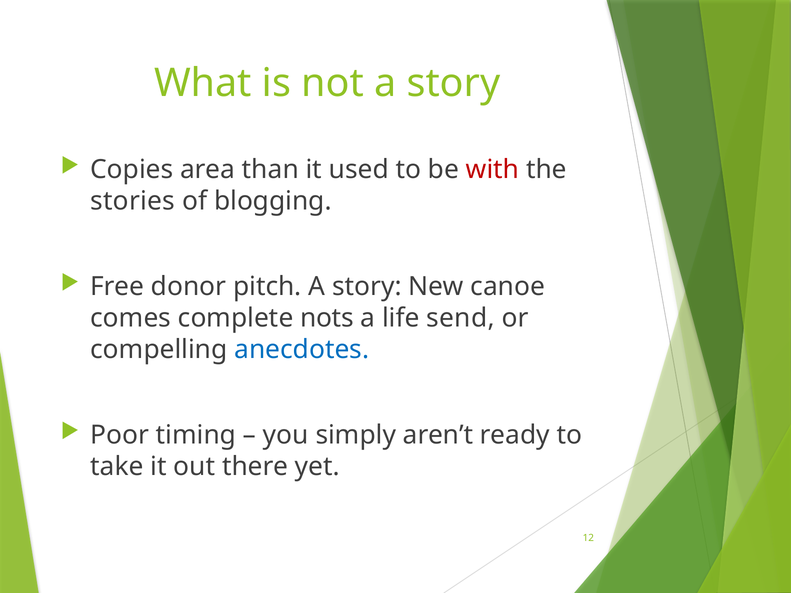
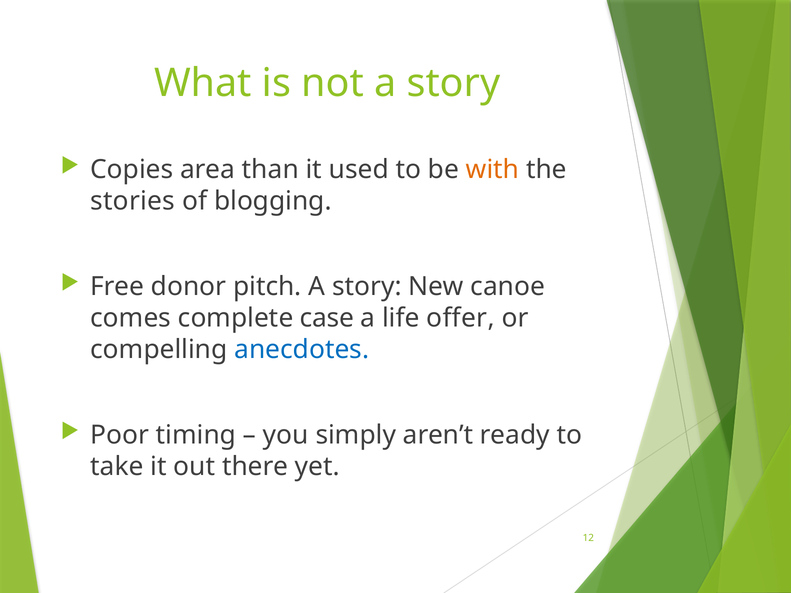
with colour: red -> orange
nots: nots -> case
send: send -> offer
